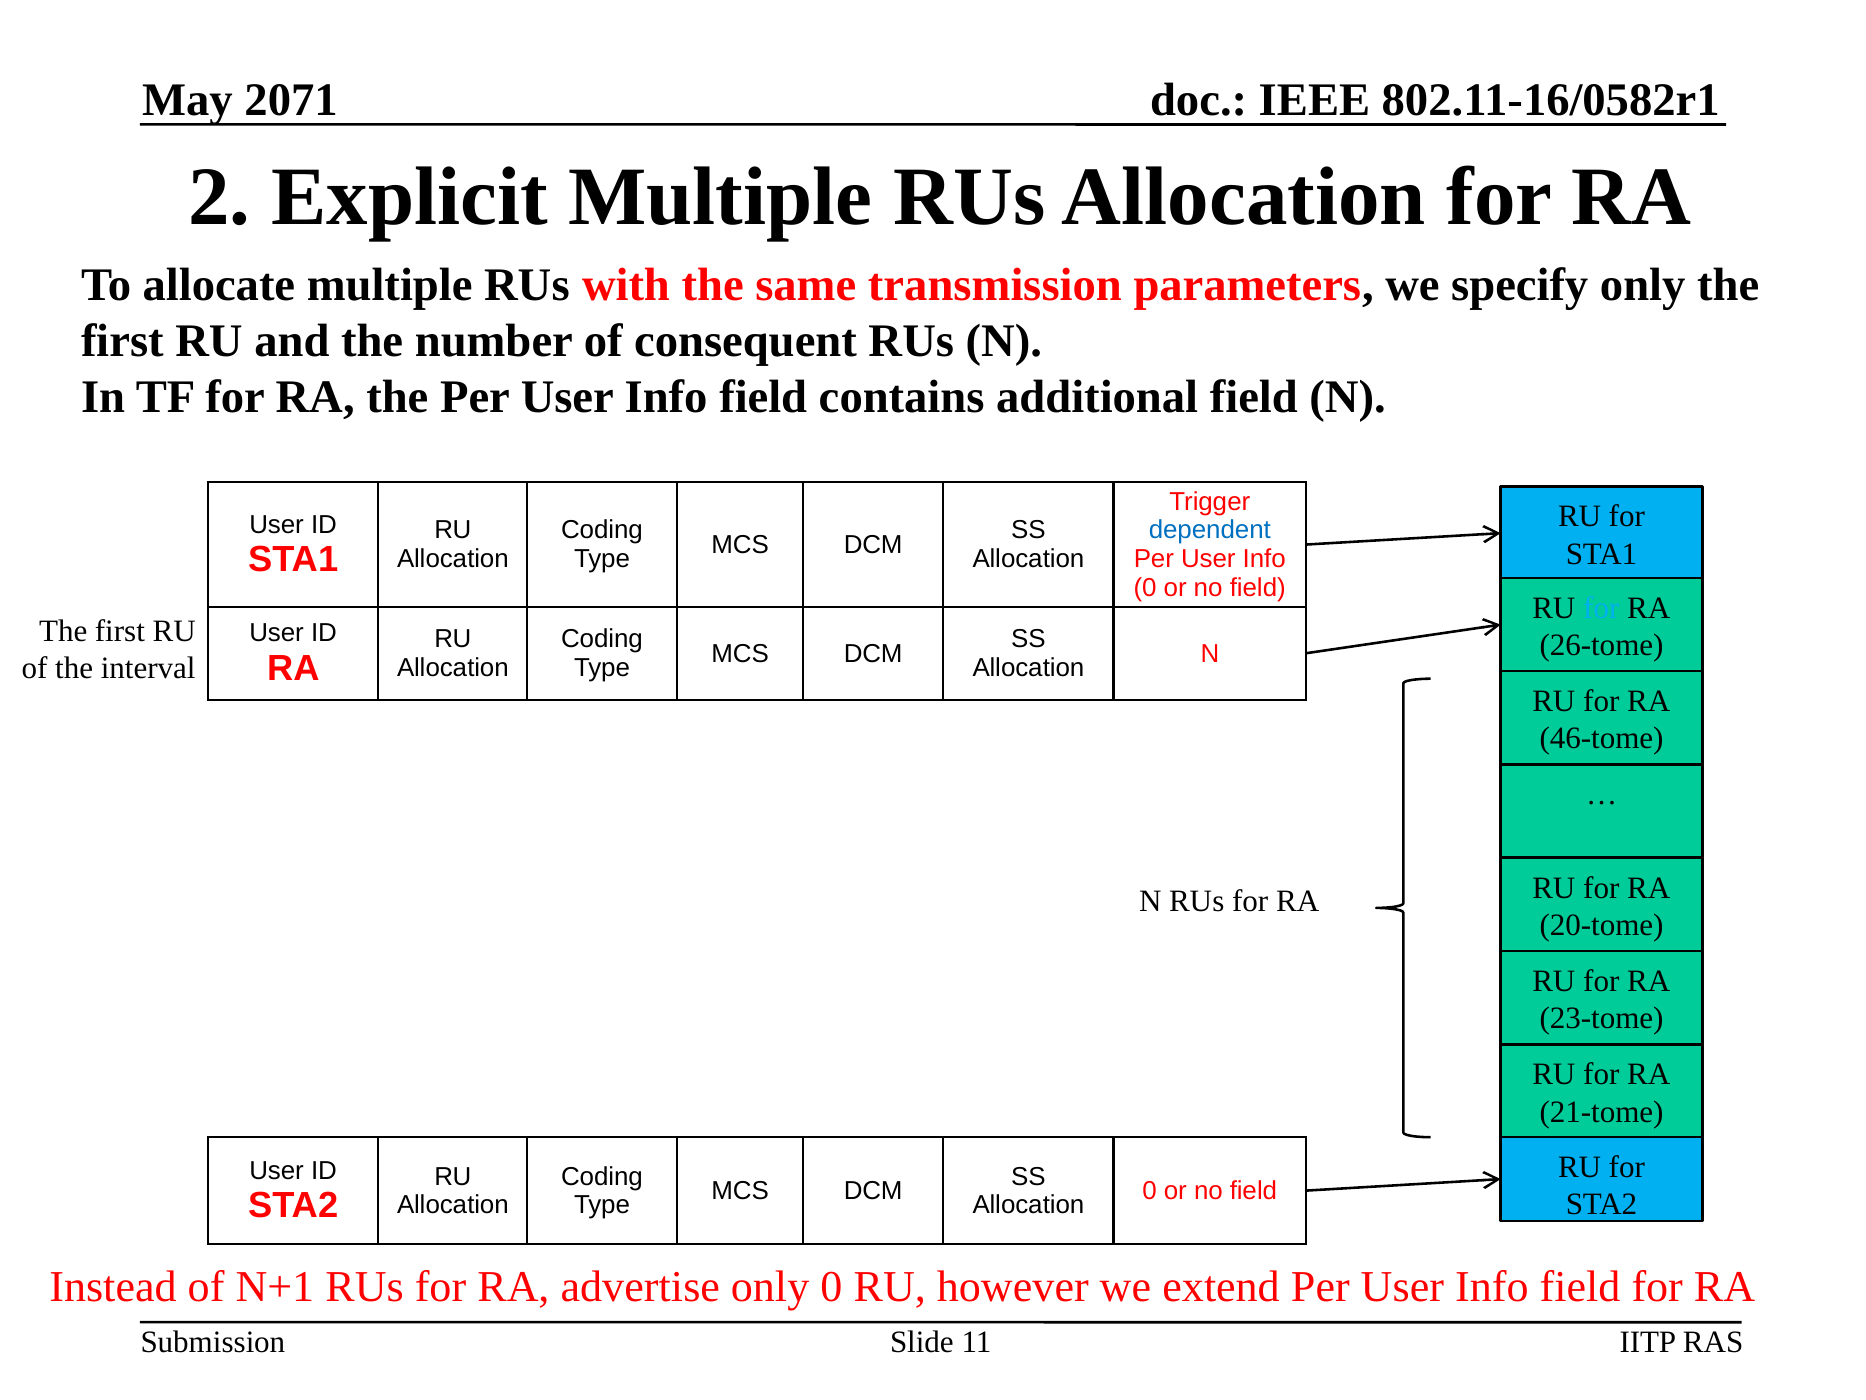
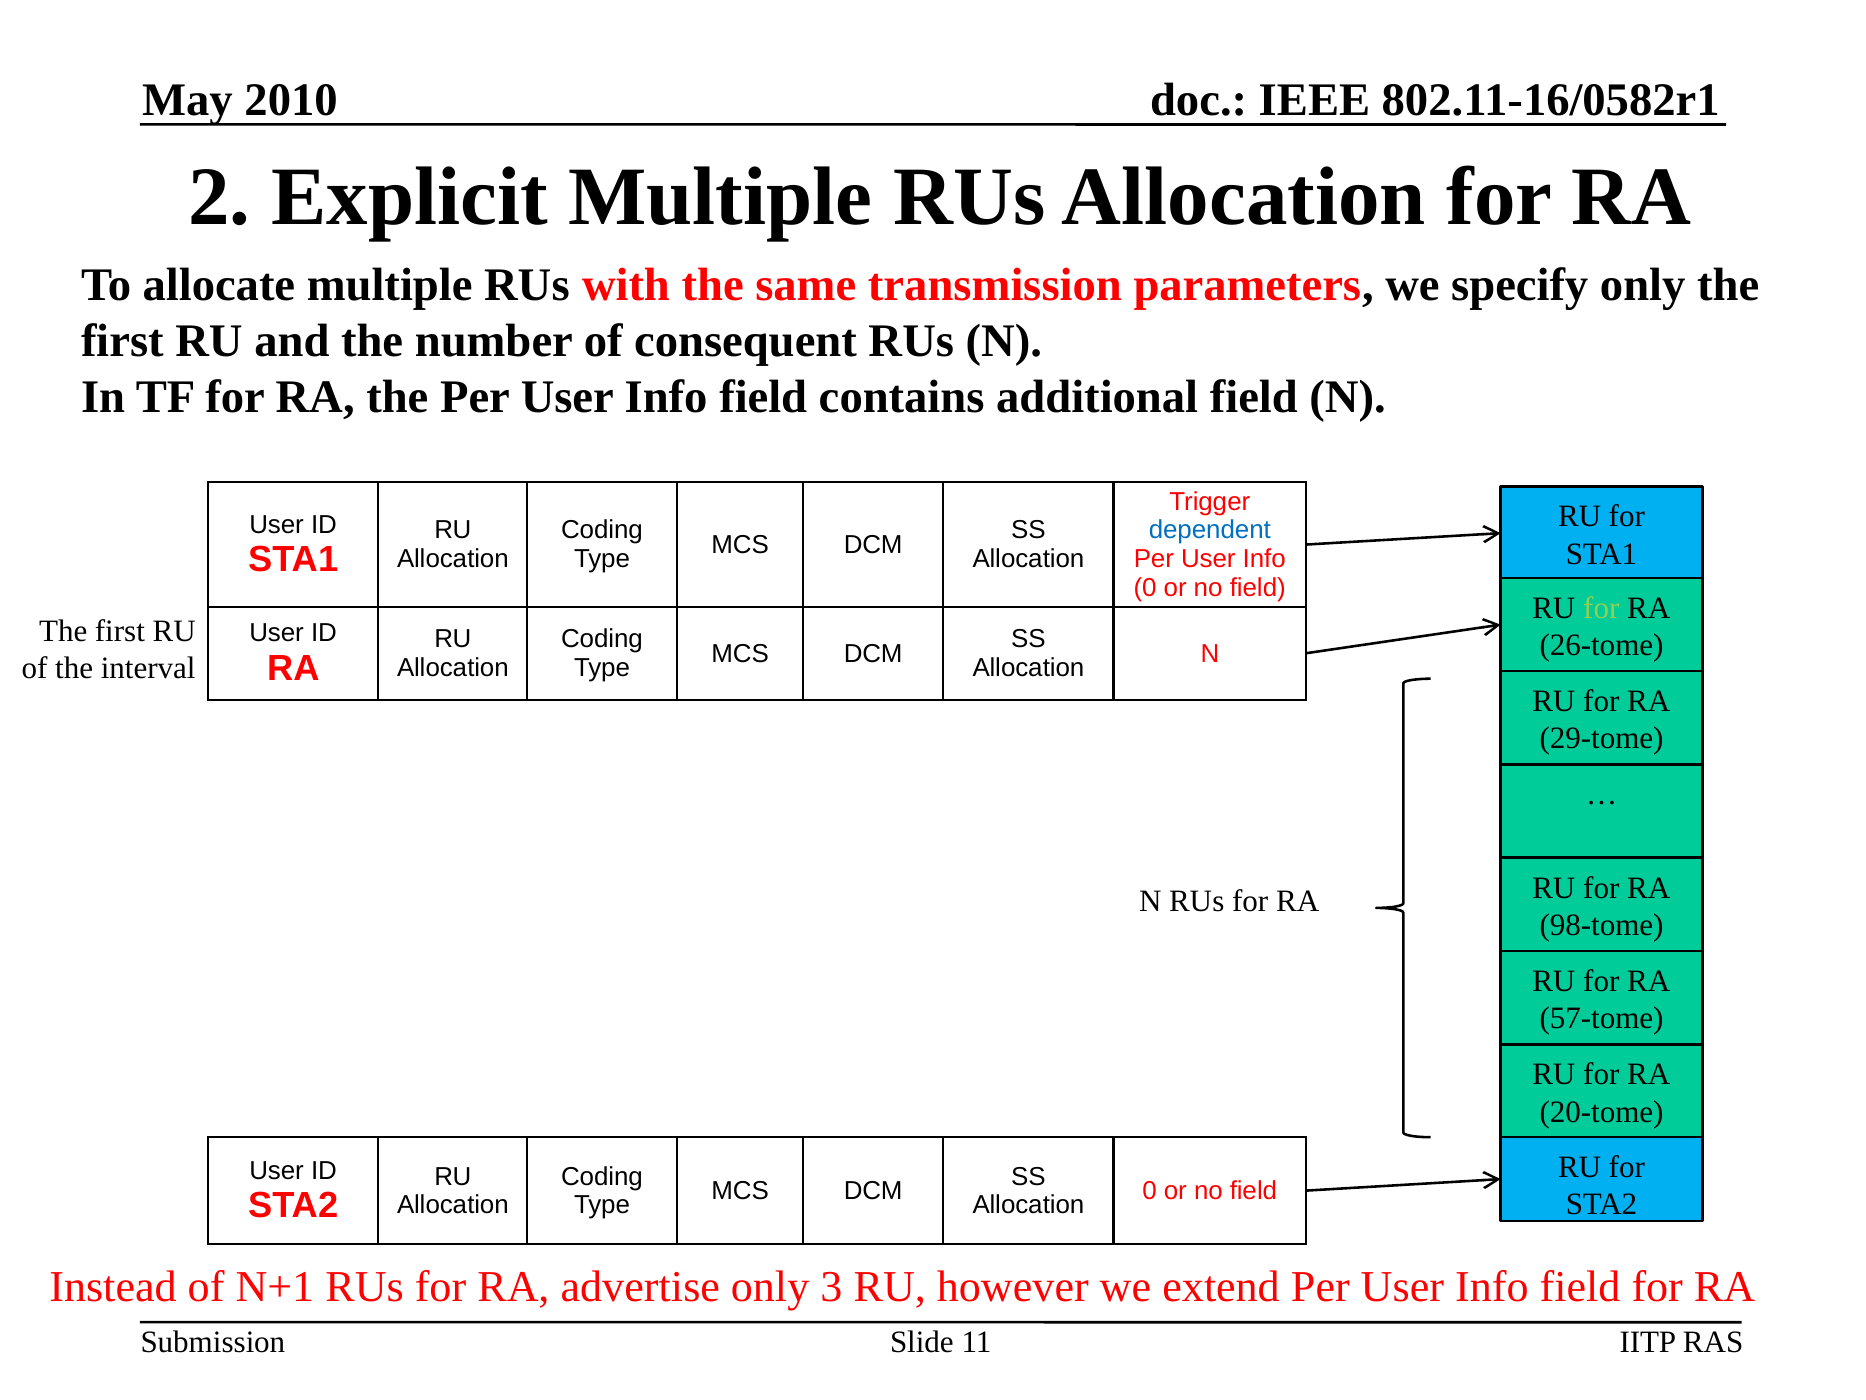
2071: 2071 -> 2010
for at (1601, 608) colour: light blue -> light green
46-tome: 46-tome -> 29-tome
20-tome: 20-tome -> 98-tome
23-tome: 23-tome -> 57-tome
21-tome: 21-tome -> 20-tome
only 0: 0 -> 3
